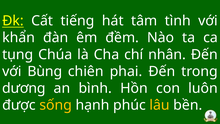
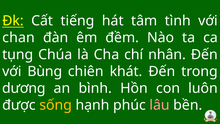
khẩn: khẩn -> chan
phai: phai -> khát
lâu colour: yellow -> pink
